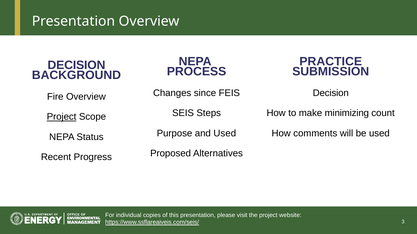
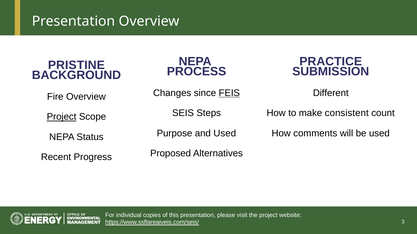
DECISION at (76, 65): DECISION -> PRISTINE
Decision at (331, 93): Decision -> Different
FEIS underline: none -> present
minimizing: minimizing -> consistent
